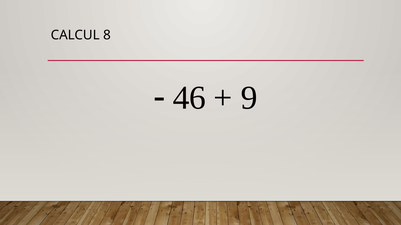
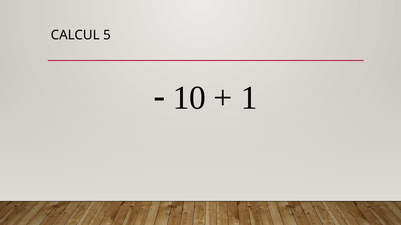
8: 8 -> 5
46: 46 -> 10
9: 9 -> 1
